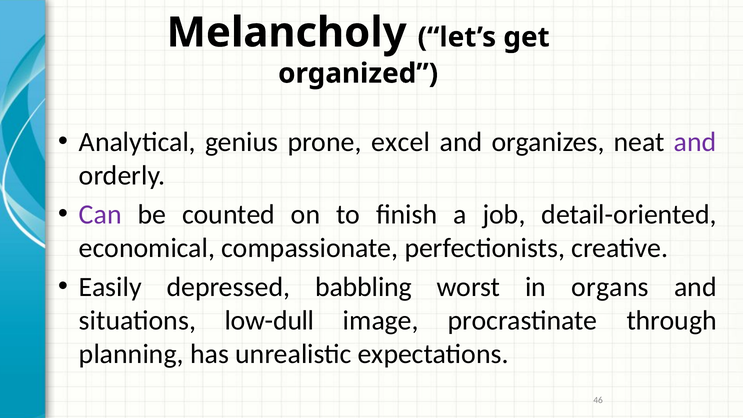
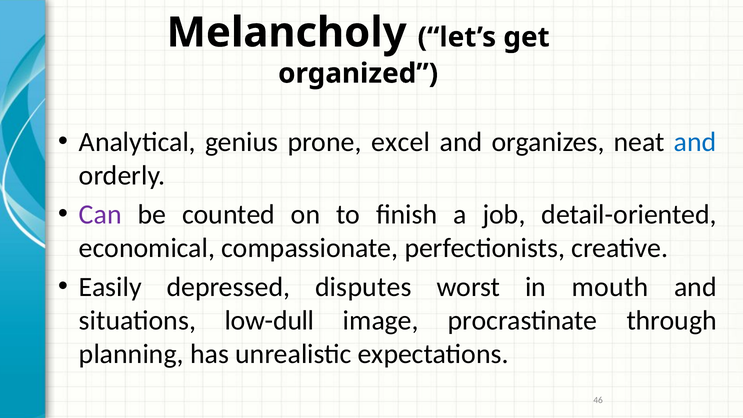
and at (695, 142) colour: purple -> blue
babbling: babbling -> disputes
organs: organs -> mouth
